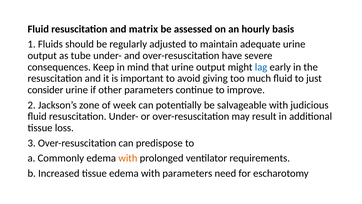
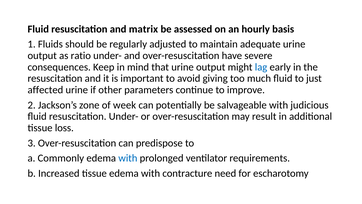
tube: tube -> ratio
consider: consider -> affected
with at (128, 158) colour: orange -> blue
with parameters: parameters -> contracture
